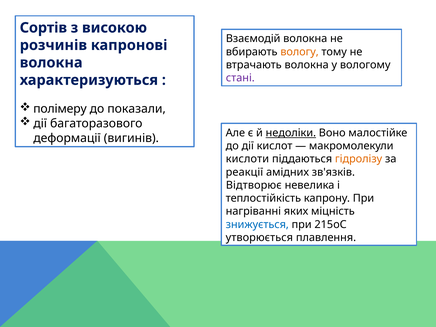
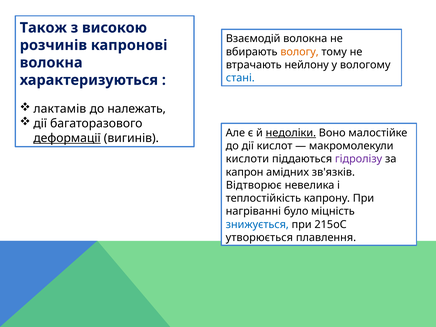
Сортів: Сортів -> Також
втрачають волокна: волокна -> нейлону
стані colour: purple -> blue
полімеру: полімеру -> лактамів
показали: показали -> належать
деформації underline: none -> present
гідролізу colour: orange -> purple
реакції: реакції -> капрон
яких: яких -> було
